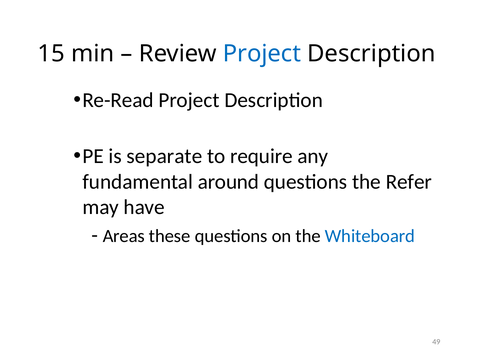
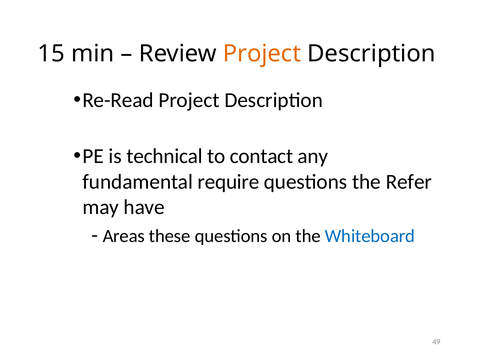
Project at (262, 54) colour: blue -> orange
separate: separate -> technical
require: require -> contact
around: around -> require
